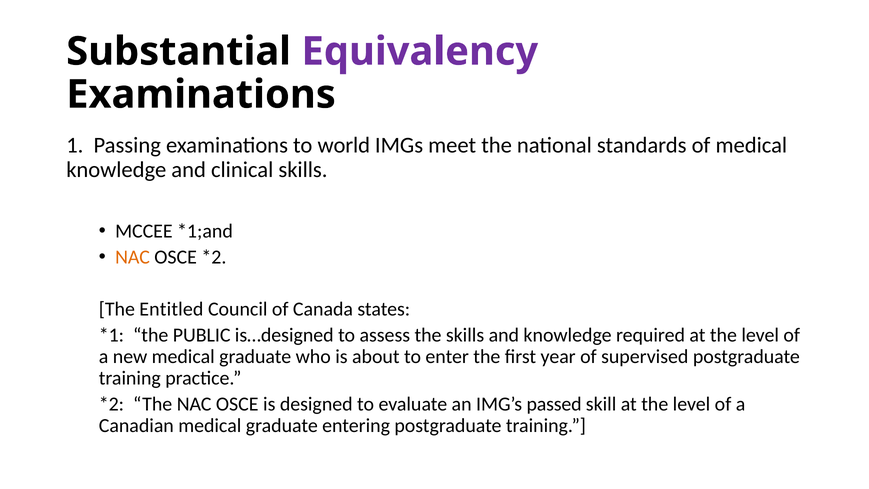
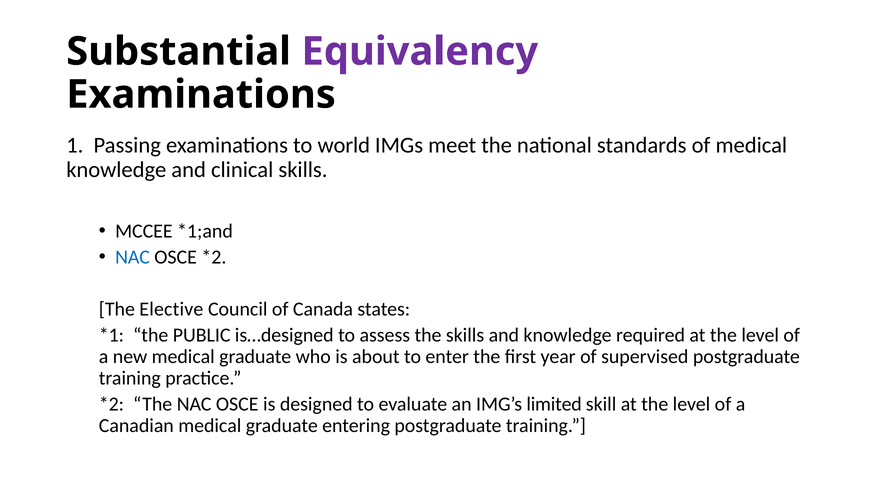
NAC at (133, 257) colour: orange -> blue
Entitled: Entitled -> Elective
passed: passed -> limited
